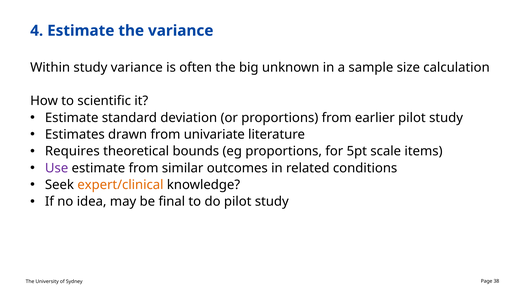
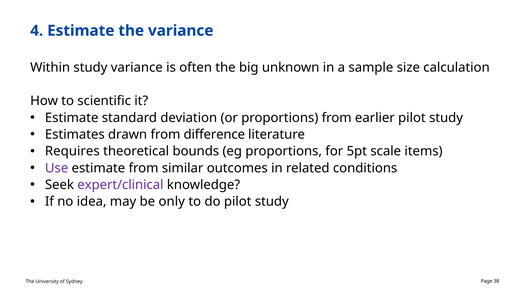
univariate: univariate -> difference
expert/clinical colour: orange -> purple
final: final -> only
